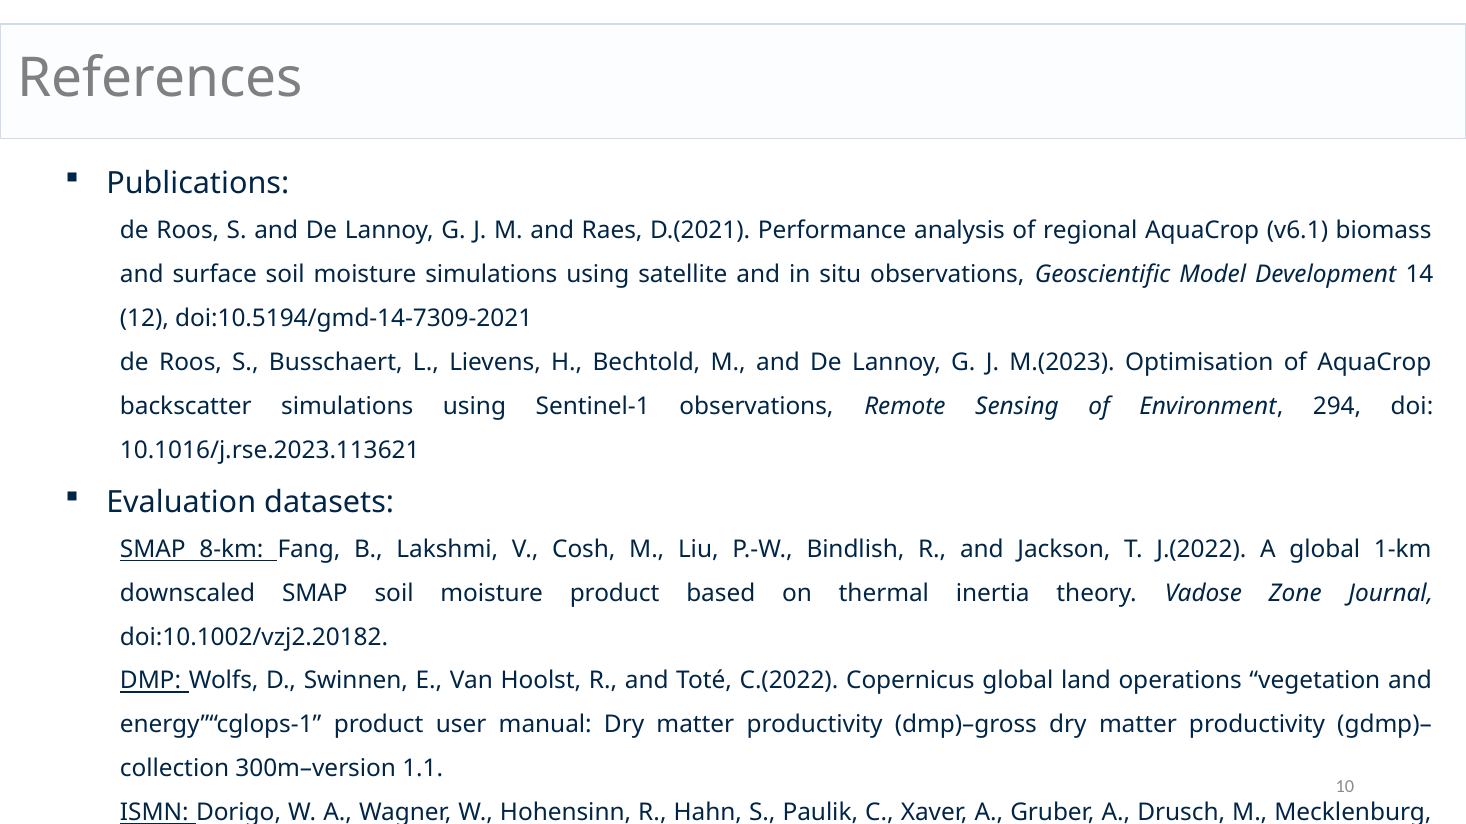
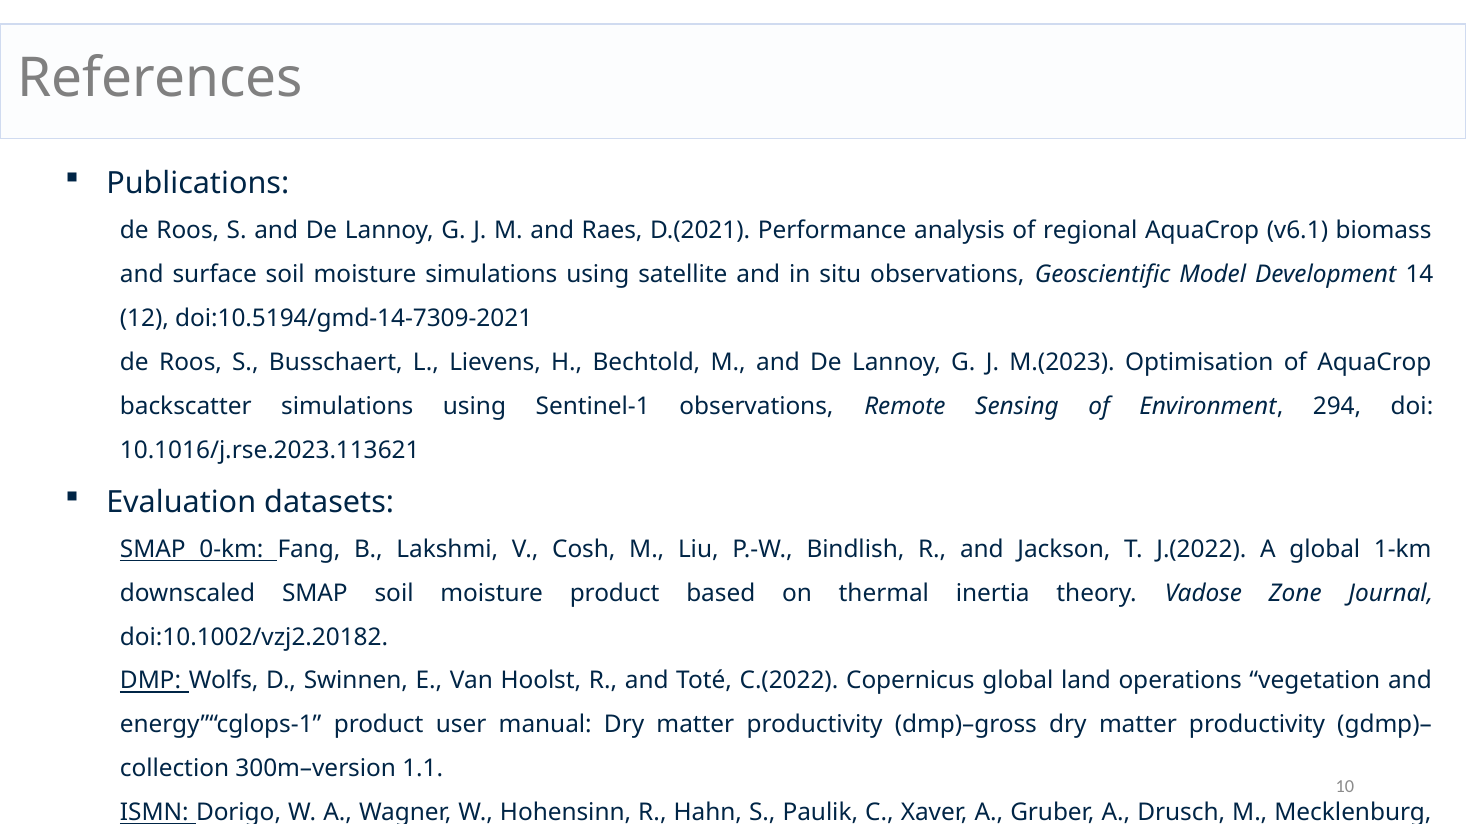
8-km: 8-km -> 0-km
